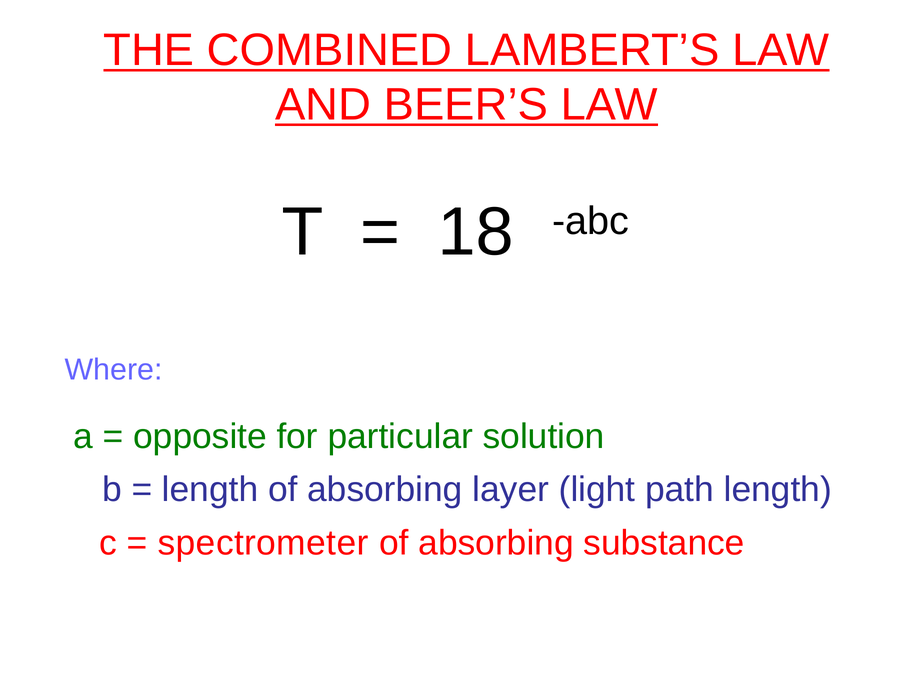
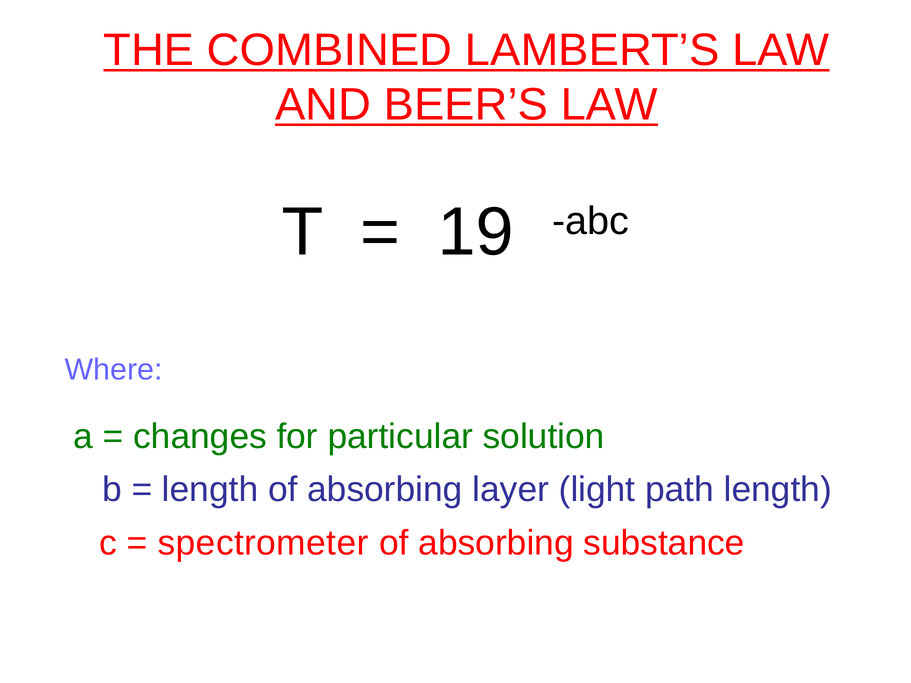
18: 18 -> 19
opposite: opposite -> changes
